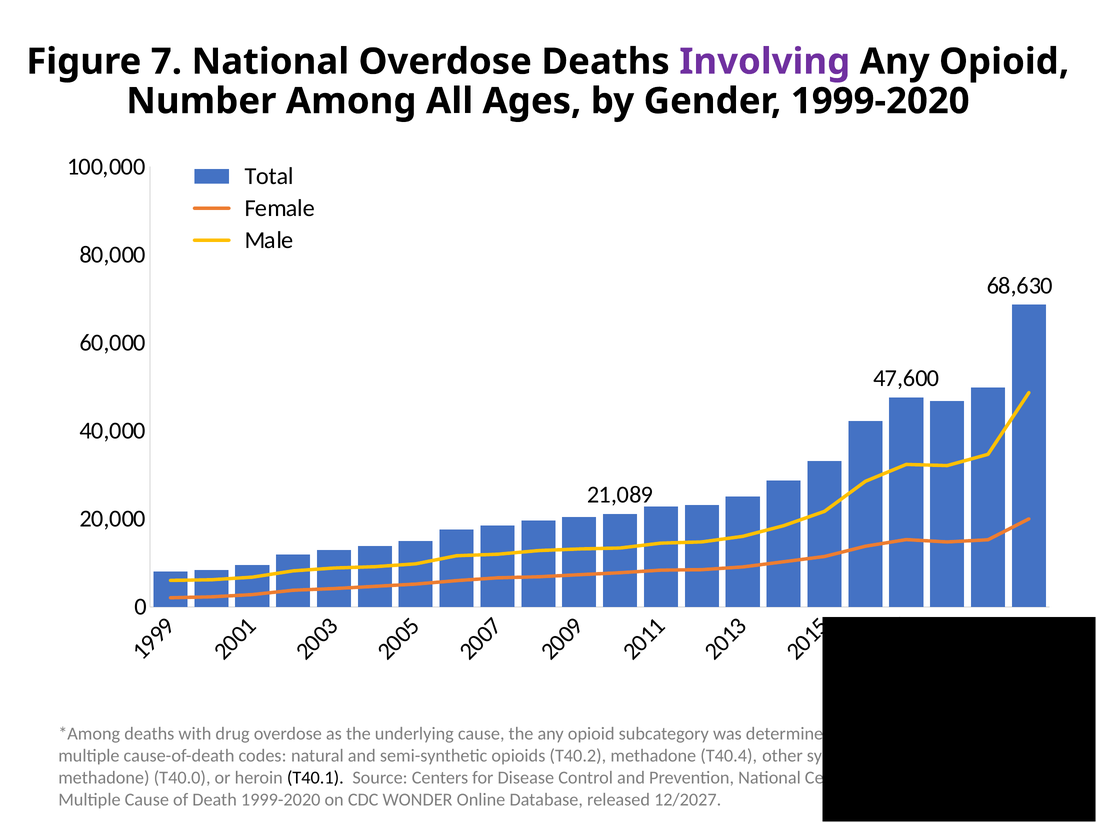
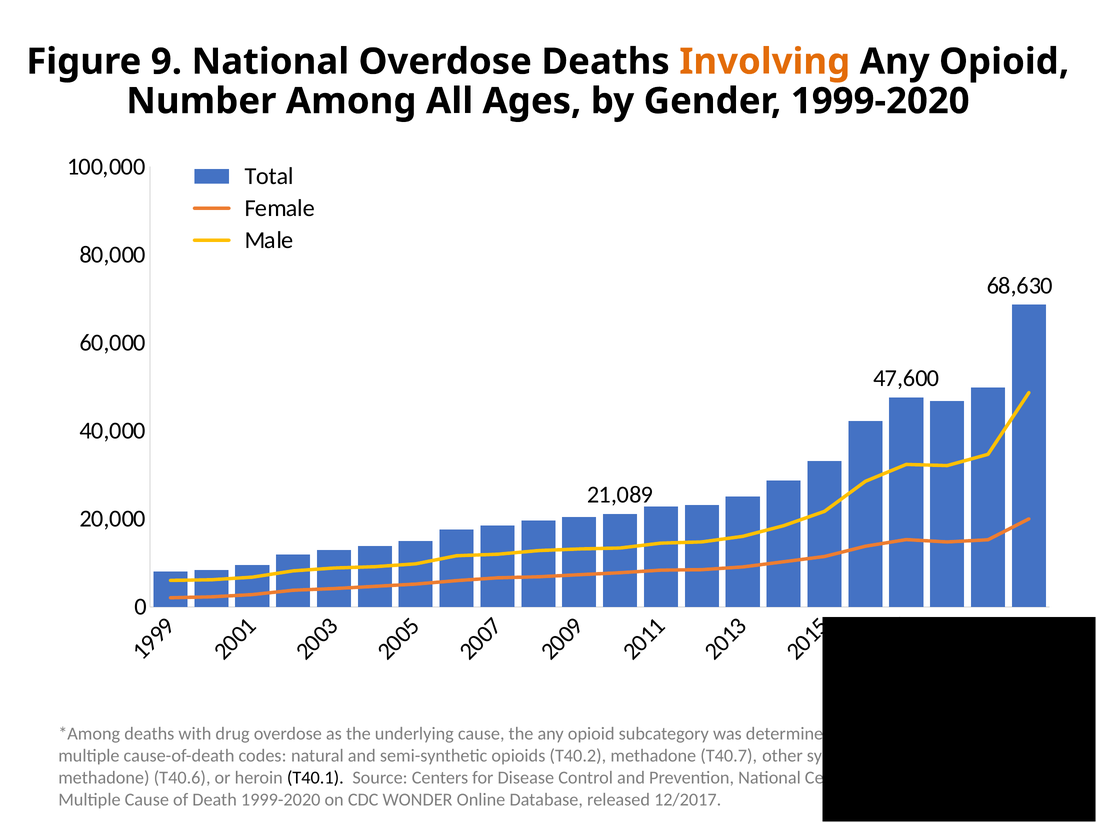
Figure 7: 7 -> 9
Involving colour: purple -> orange
T40.4: T40.4 -> T40.7
T40.0: T40.0 -> T40.6
12/2027: 12/2027 -> 12/2017
